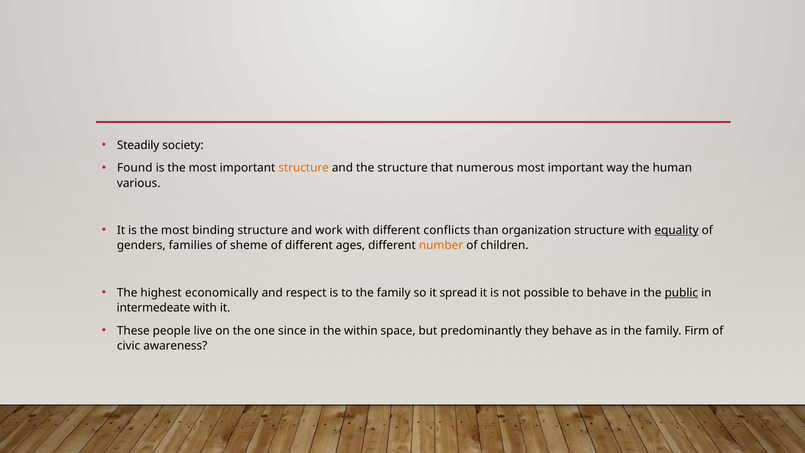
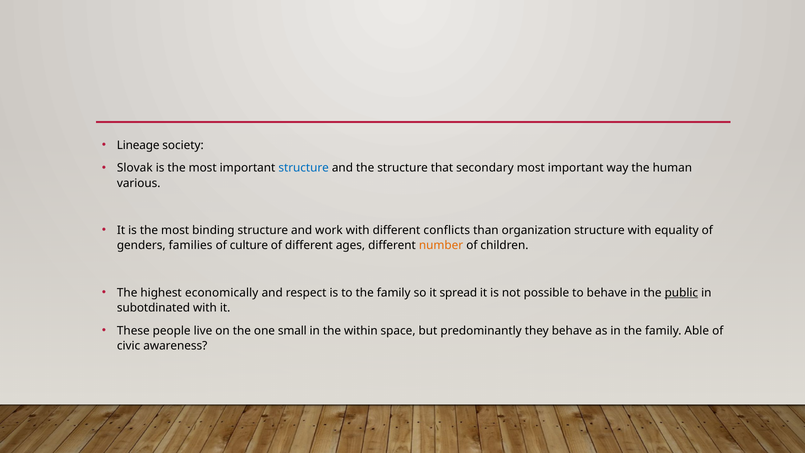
Steadily: Steadily -> Lineage
Found: Found -> Slovak
structure at (304, 168) colour: orange -> blue
numerous: numerous -> secondary
equality underline: present -> none
sheme: sheme -> culture
intermedeate: intermedeate -> subotdinated
since: since -> small
Firm: Firm -> Able
